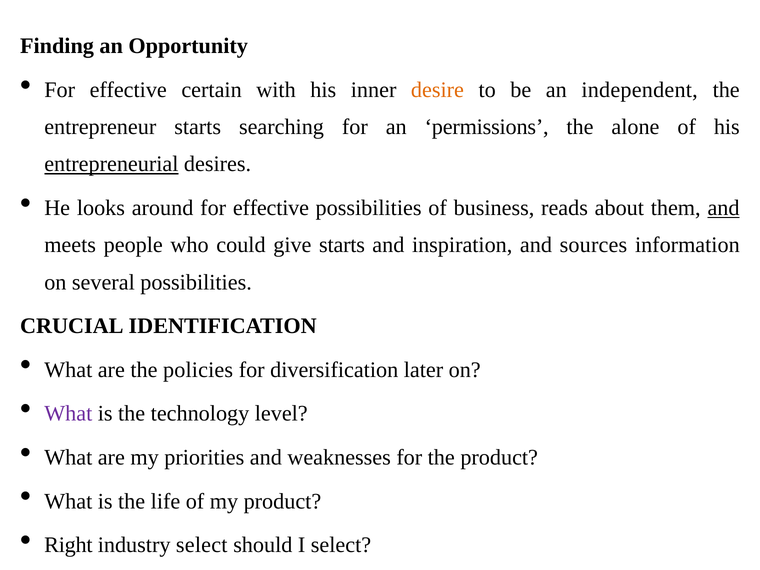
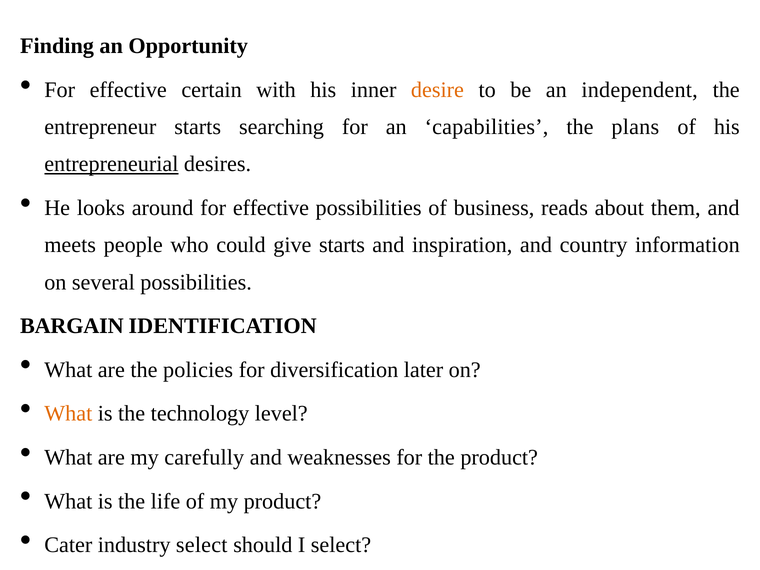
permissions: permissions -> capabilities
alone: alone -> plans
and at (724, 208) underline: present -> none
sources: sources -> country
CRUCIAL: CRUCIAL -> BARGAIN
What at (68, 414) colour: purple -> orange
priorities: priorities -> carefully
Right: Right -> Cater
